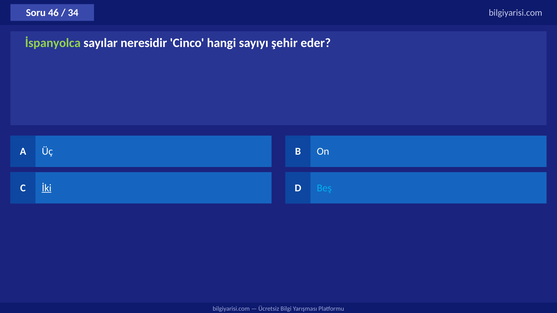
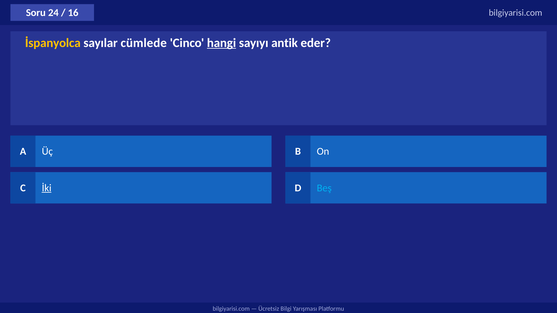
46: 46 -> 24
34: 34 -> 16
İspanyolca colour: light green -> yellow
neresidir: neresidir -> cümlede
hangi underline: none -> present
şehir: şehir -> antik
